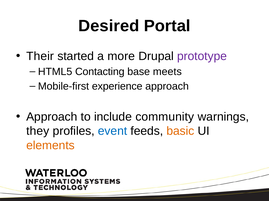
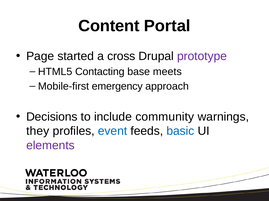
Desired: Desired -> Content
Their: Their -> Page
more: more -> cross
experience: experience -> emergency
Approach at (52, 117): Approach -> Decisions
basic colour: orange -> blue
elements colour: orange -> purple
